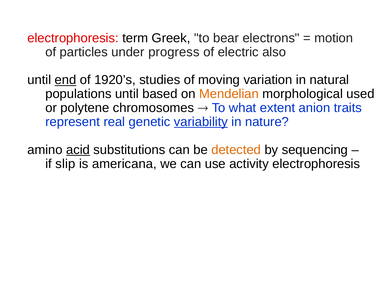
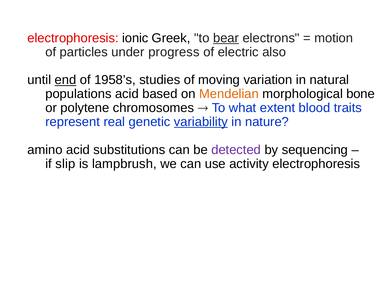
term: term -> ionic
bear underline: none -> present
1920’s: 1920’s -> 1958’s
populations until: until -> acid
used: used -> bone
anion: anion -> blood
acid at (78, 150) underline: present -> none
detected colour: orange -> purple
americana: americana -> lampbrush
